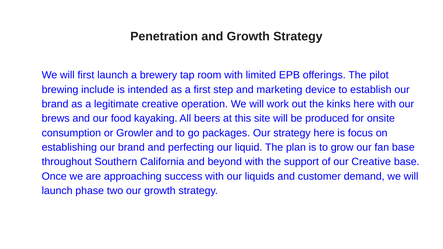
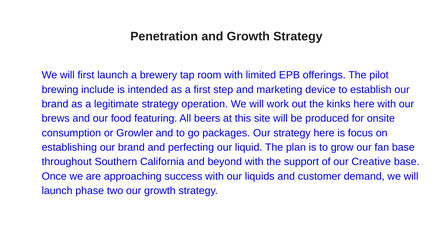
legitimate creative: creative -> strategy
kayaking: kayaking -> featuring
